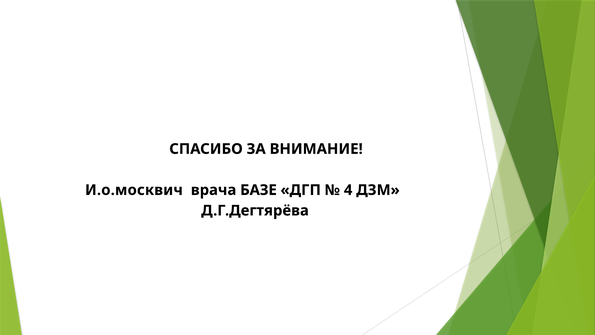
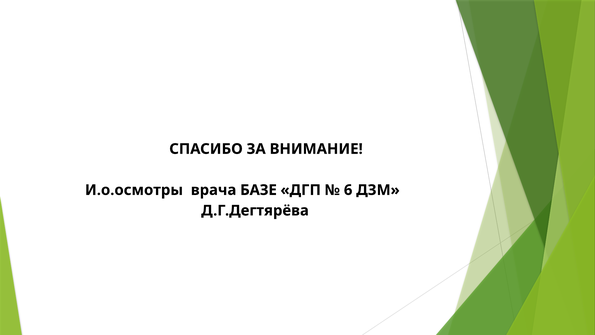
И.о.москвич: И.о.москвич -> И.о.осмотры
4: 4 -> 6
